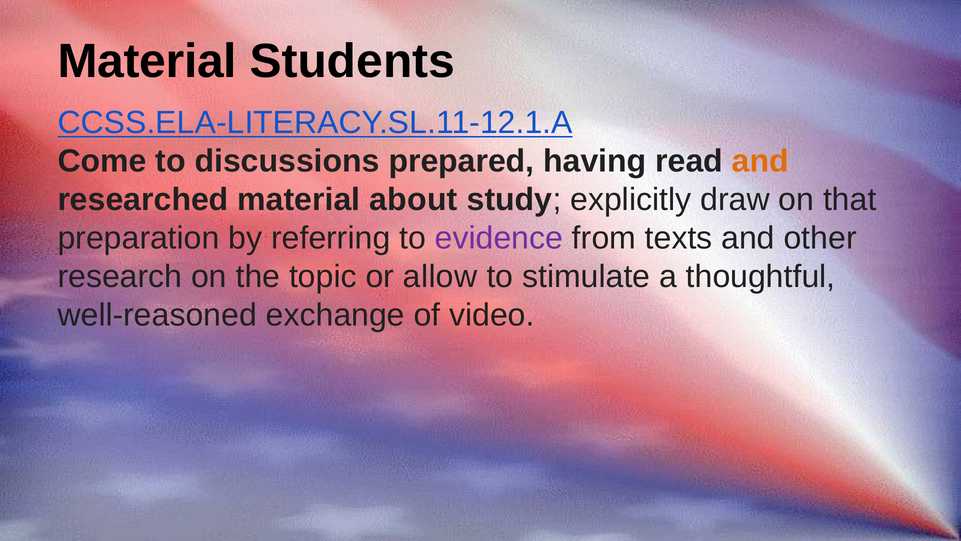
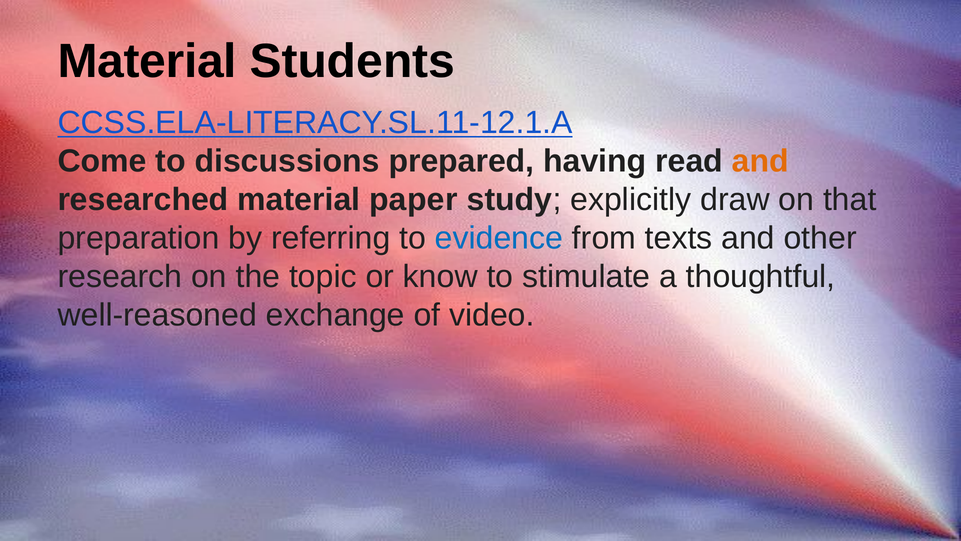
about: about -> paper
evidence colour: purple -> blue
allow: allow -> know
